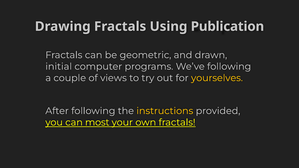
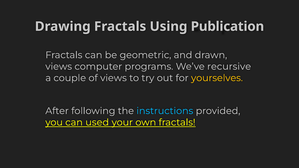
initial at (59, 67): initial -> views
We’ve following: following -> recursive
instructions colour: yellow -> light blue
most: most -> used
